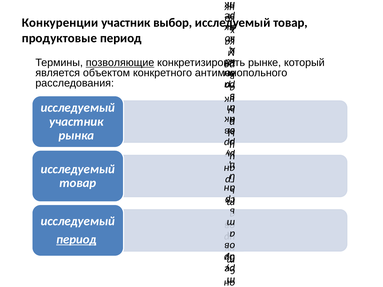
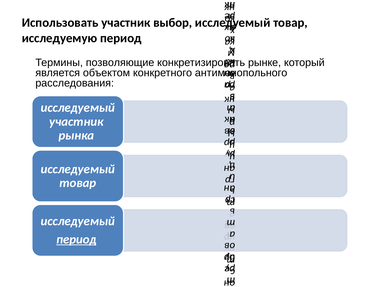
Конкуренции: Конкуренции -> Использовать
продуктовые: продуктовые -> исследуемую
позволяющие underline: present -> none
